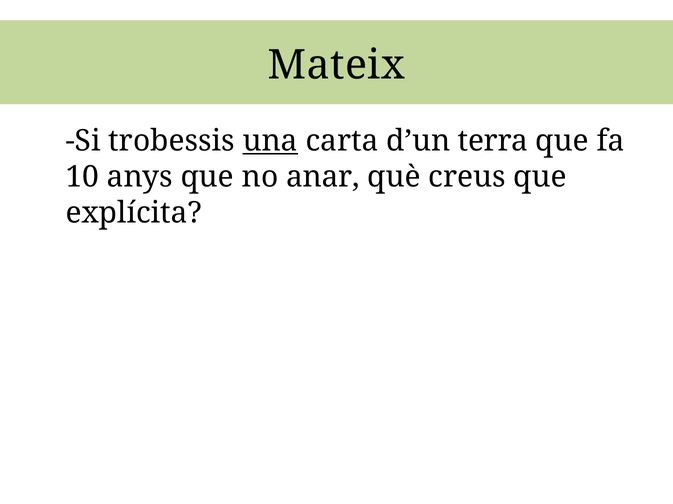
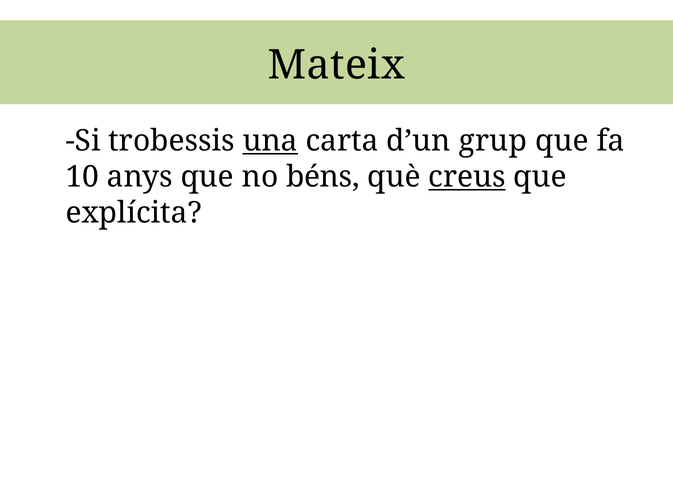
terra: terra -> grup
anar: anar -> béns
creus underline: none -> present
